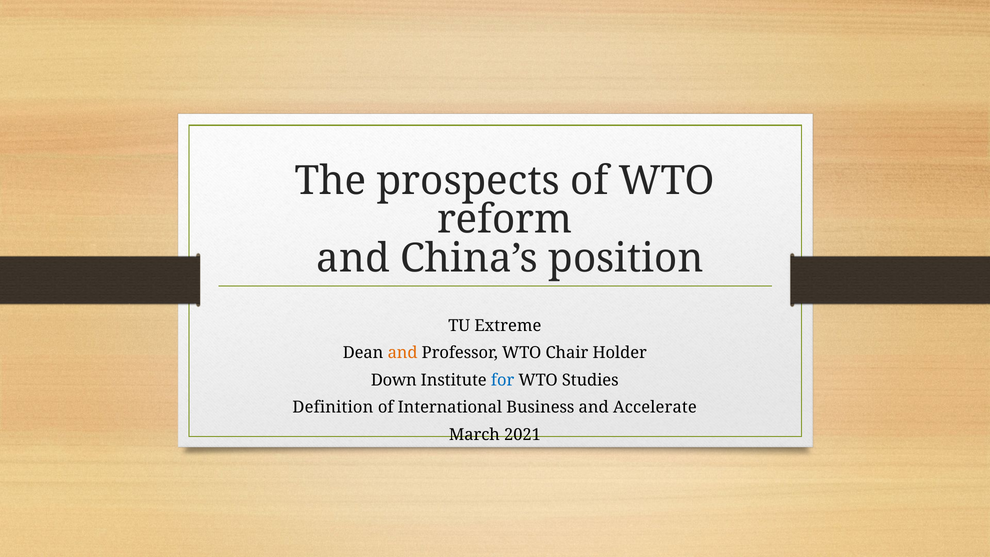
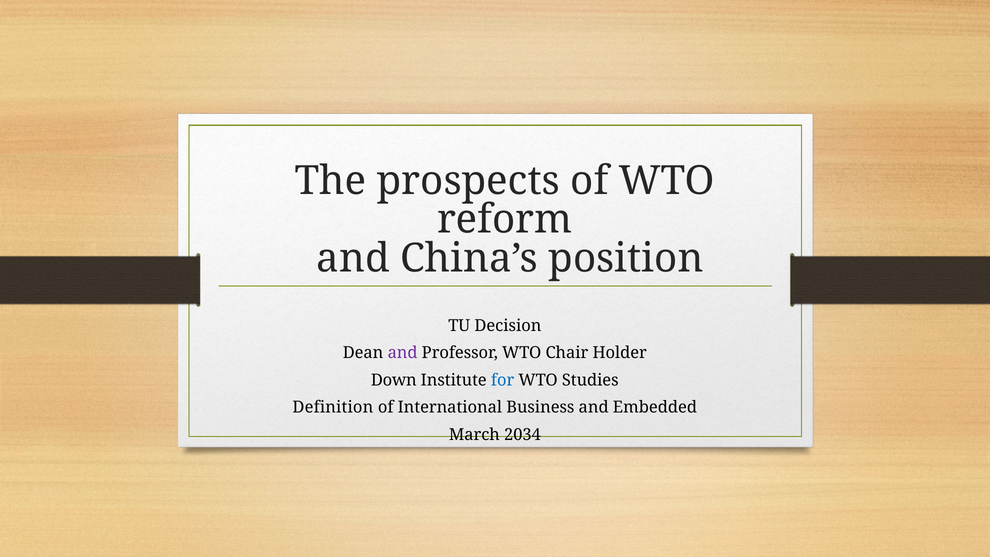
Extreme: Extreme -> Decision
and at (403, 353) colour: orange -> purple
Accelerate: Accelerate -> Embedded
2021: 2021 -> 2034
